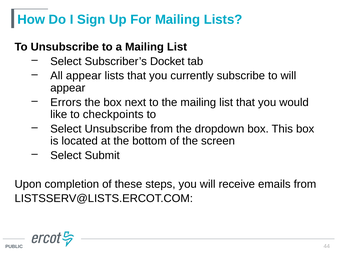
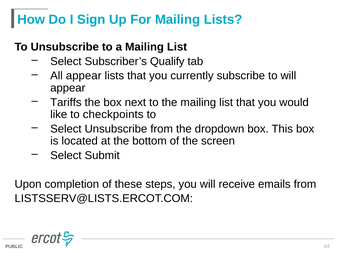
Docket: Docket -> Qualify
Errors: Errors -> Tariffs
